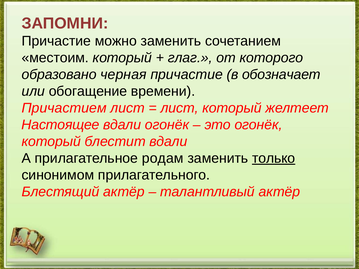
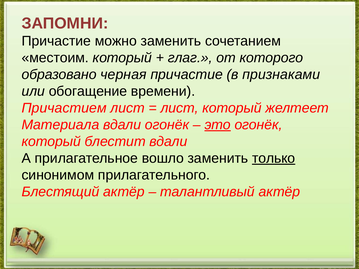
обозначает: обозначает -> признаками
Настоящее: Настоящее -> Материала
это underline: none -> present
родам: родам -> вошло
